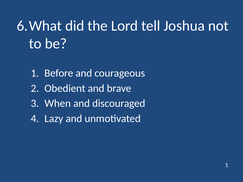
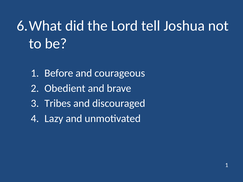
When: When -> Tribes
